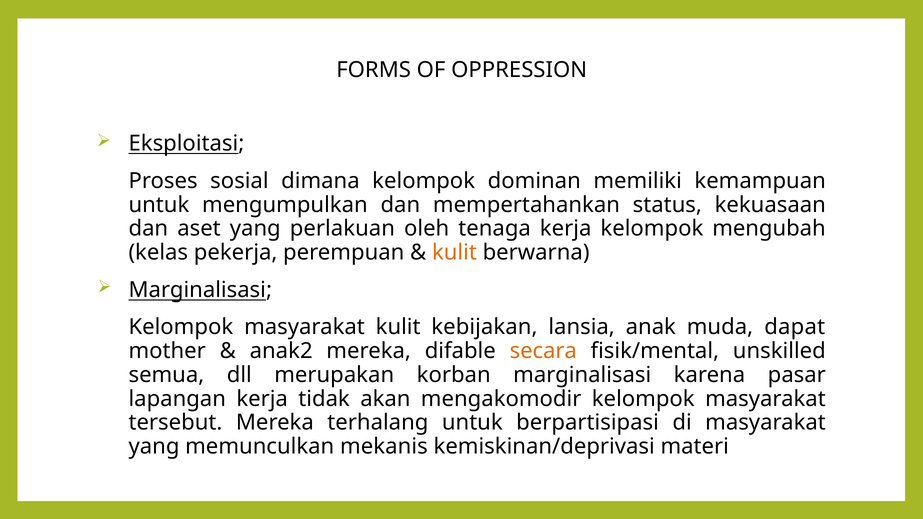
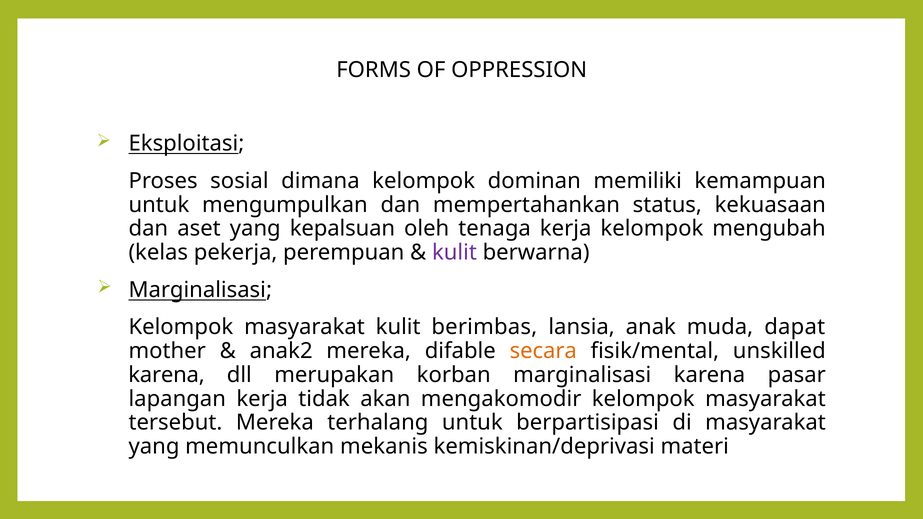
perlakuan: perlakuan -> kepalsuan
kulit at (454, 253) colour: orange -> purple
kebijakan: kebijakan -> berimbas
semua at (166, 375): semua -> karena
